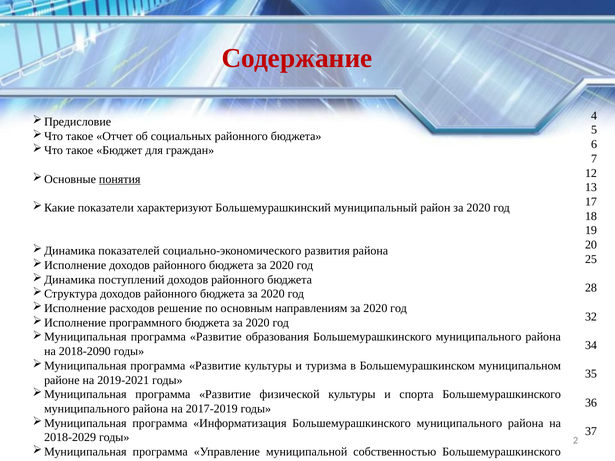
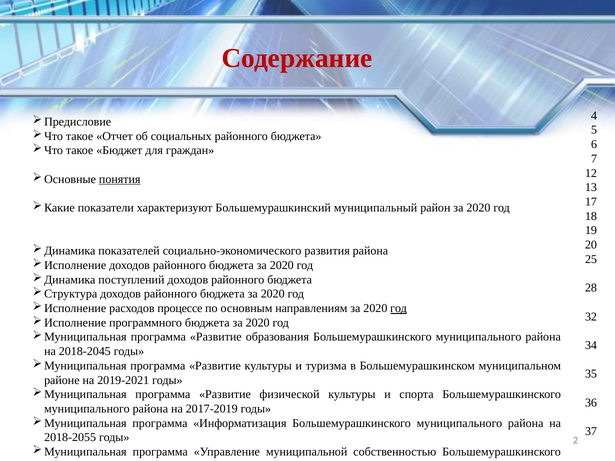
решение: решение -> процессе
год at (399, 309) underline: none -> present
2018-2090: 2018-2090 -> 2018-2045
2018-2029: 2018-2029 -> 2018-2055
